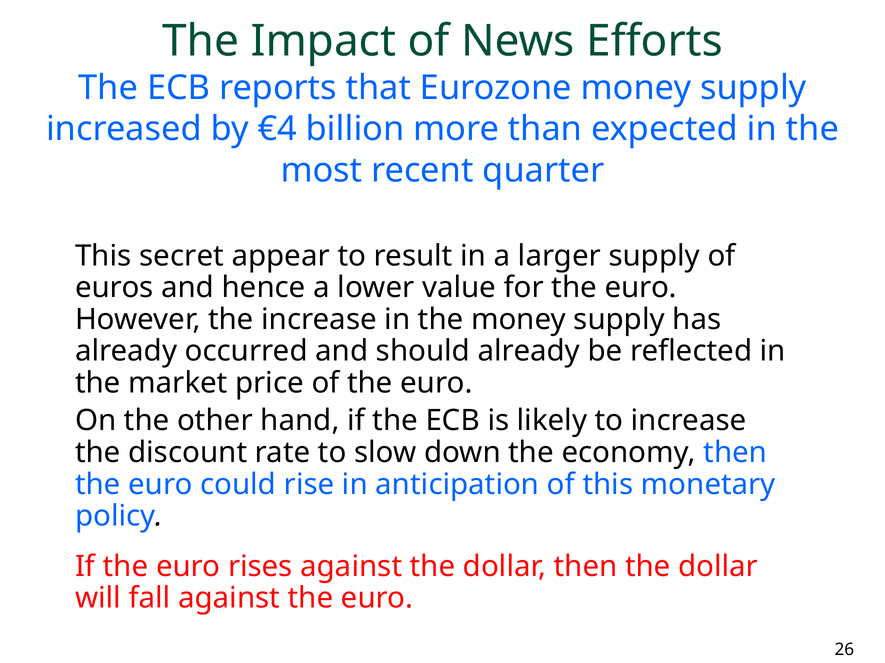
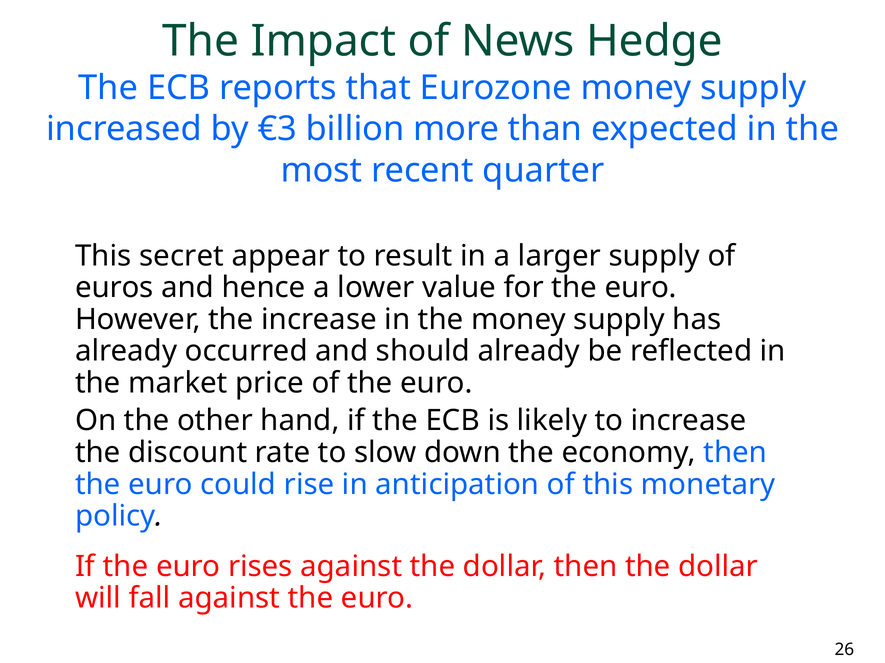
Efforts: Efforts -> Hedge
€4: €4 -> €3
